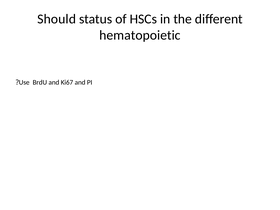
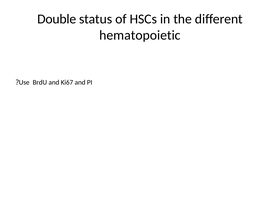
Should: Should -> Double
